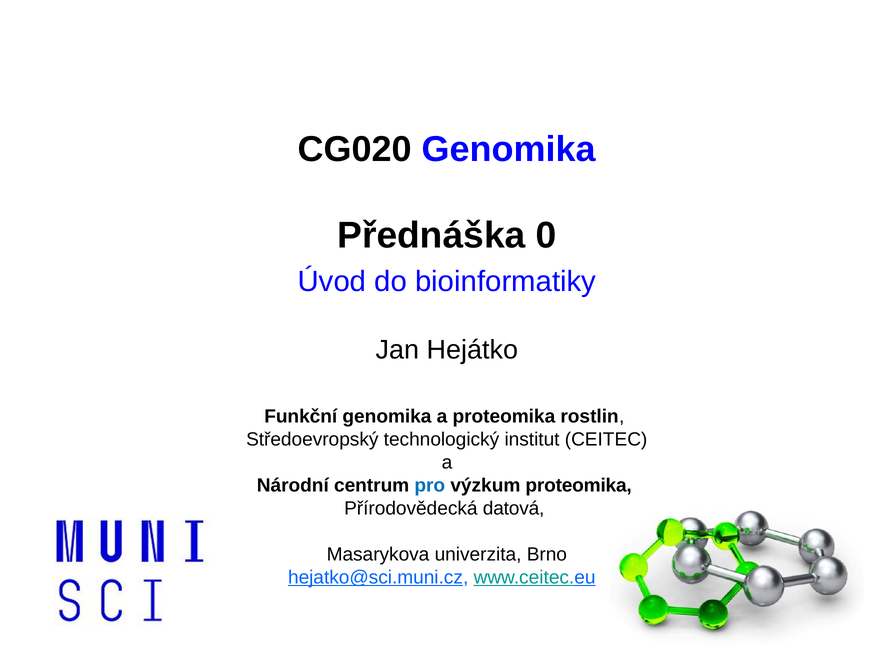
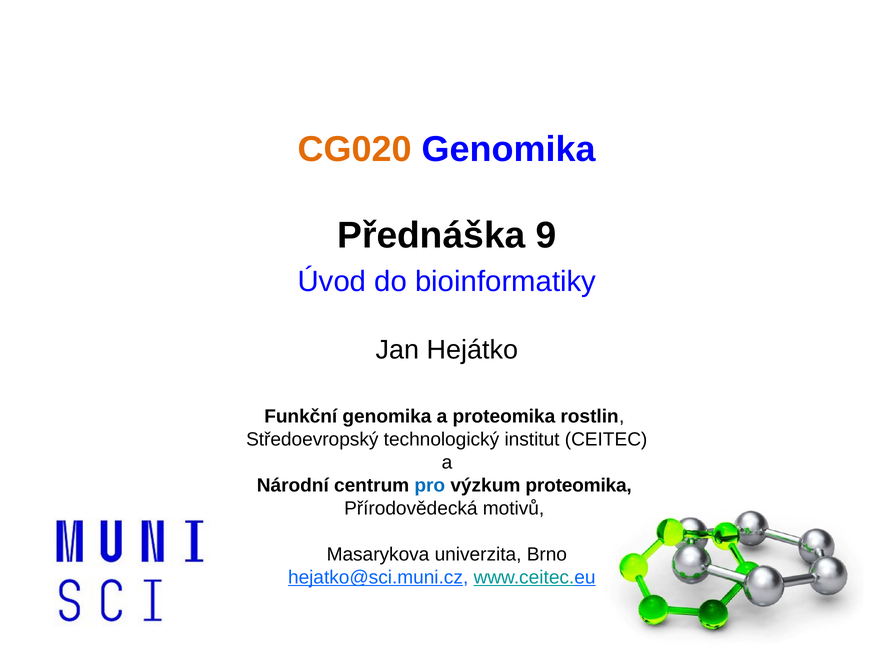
CG020 colour: black -> orange
0: 0 -> 9
datová: datová -> motivů
